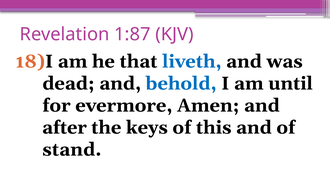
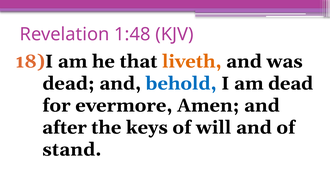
1:87: 1:87 -> 1:48
liveth colour: blue -> orange
am until: until -> dead
this: this -> will
